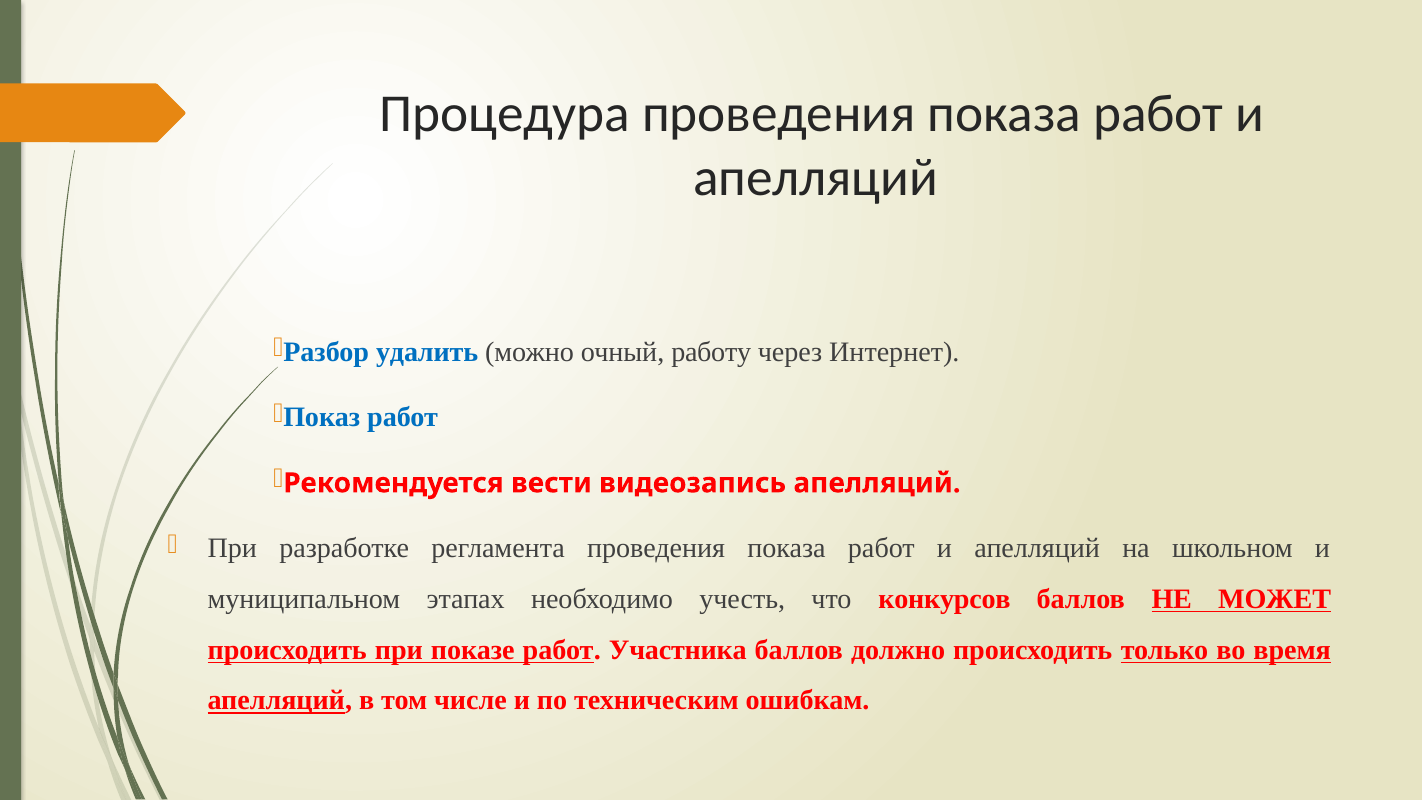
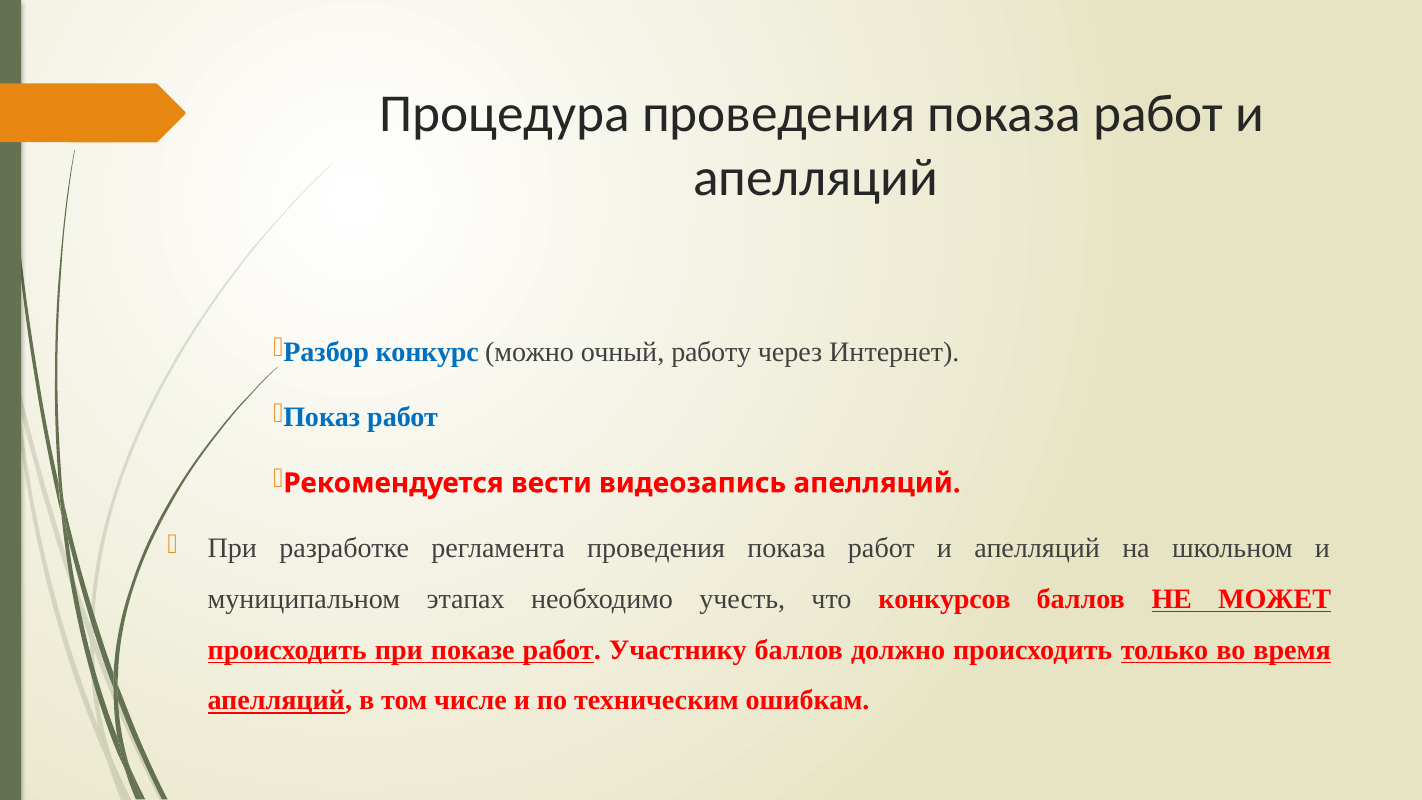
удалить: удалить -> конкурс
Участника: Участника -> Участнику
